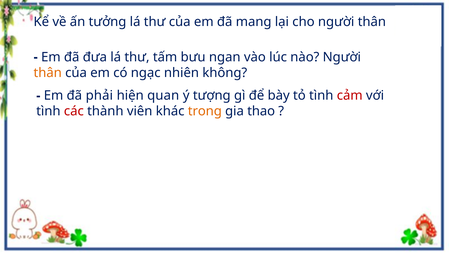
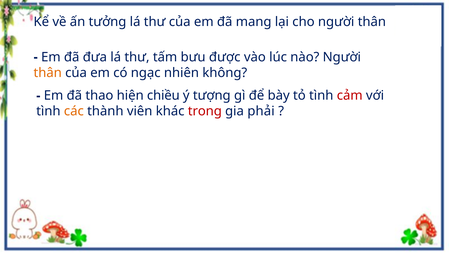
ngan: ngan -> được
phải: phải -> thao
quan: quan -> chiều
các colour: red -> orange
trong colour: orange -> red
thao: thao -> phải
